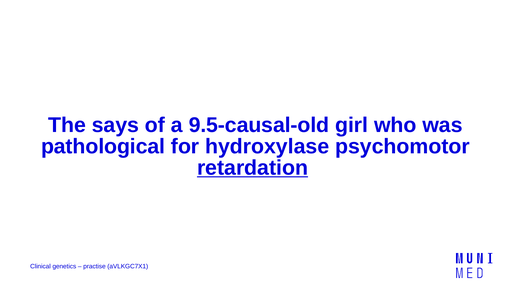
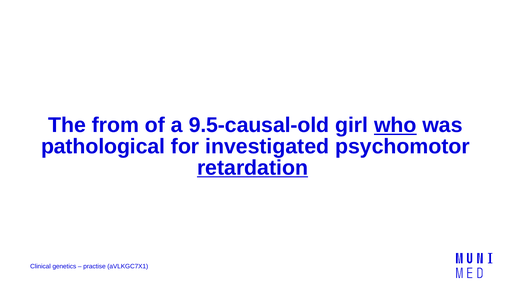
says: says -> from
who underline: none -> present
hydroxylase: hydroxylase -> investigated
